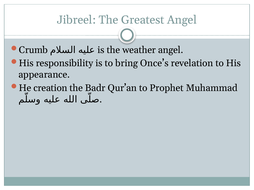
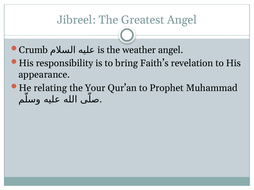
Once’s: Once’s -> Faith’s
creation: creation -> relating
Badr: Badr -> Your
